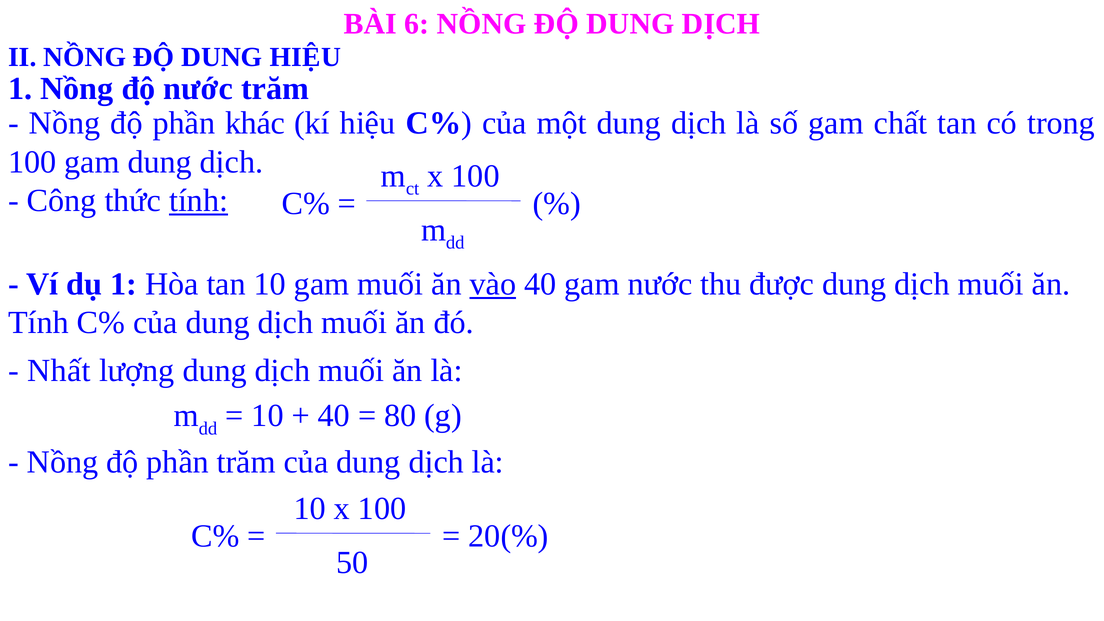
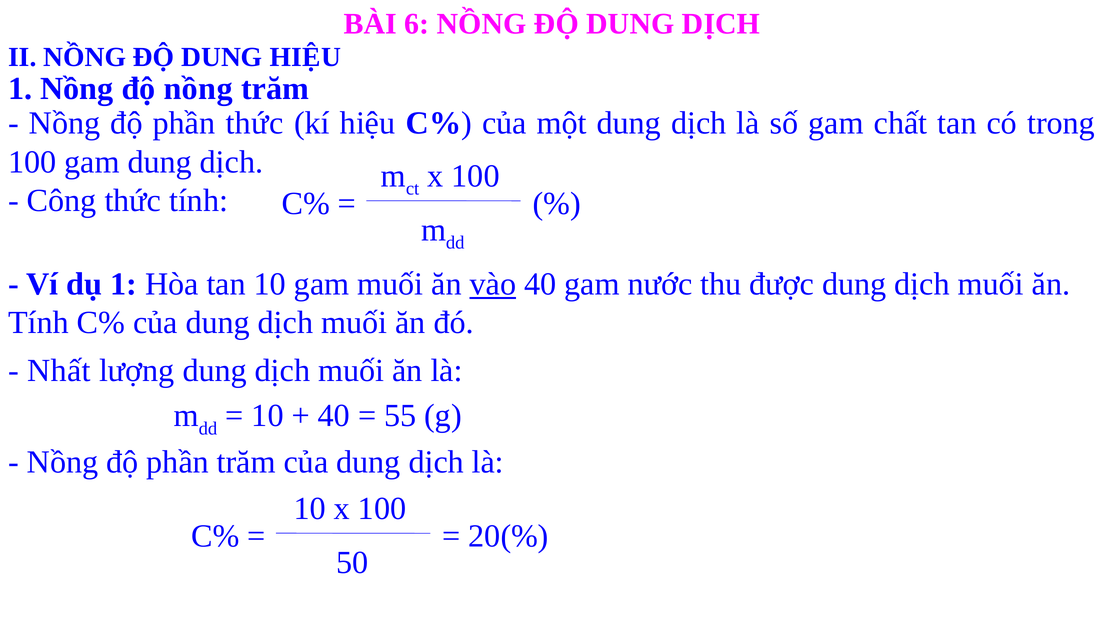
độ nước: nước -> nồng
phần khác: khác -> thức
tính at (199, 201) underline: present -> none
80: 80 -> 55
